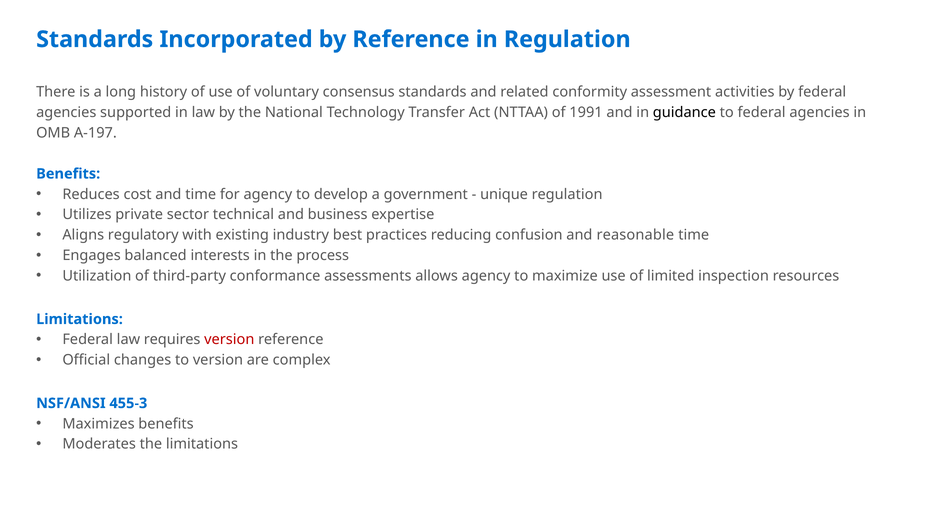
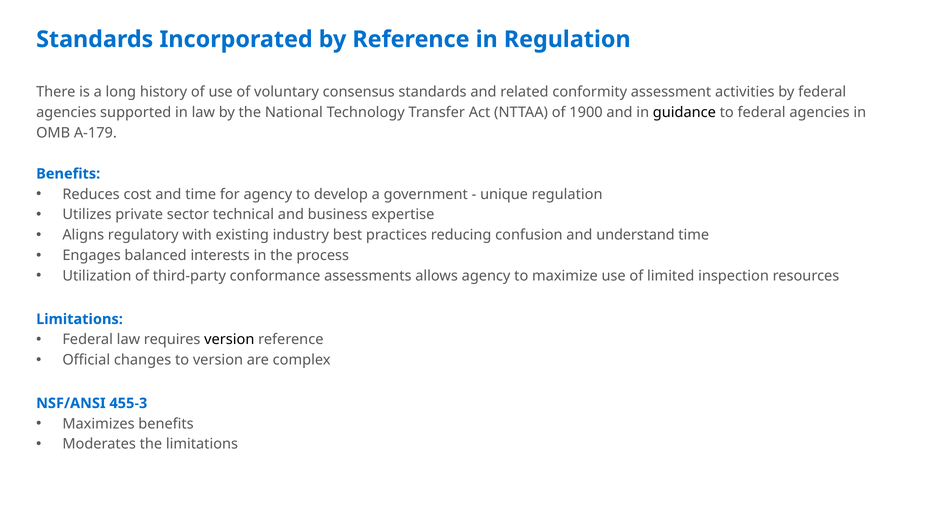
1991: 1991 -> 1900
A-197: A-197 -> A-179
reasonable: reasonable -> understand
version at (229, 340) colour: red -> black
